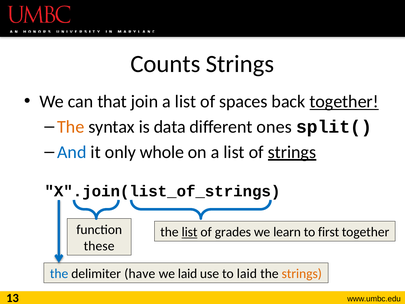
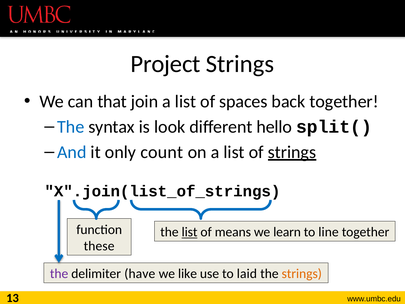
Counts: Counts -> Project
together at (344, 102) underline: present -> none
The at (71, 127) colour: orange -> blue
data: data -> look
ones: ones -> hello
whole: whole -> count
grades: grades -> means
first: first -> line
the at (59, 274) colour: blue -> purple
we laid: laid -> like
